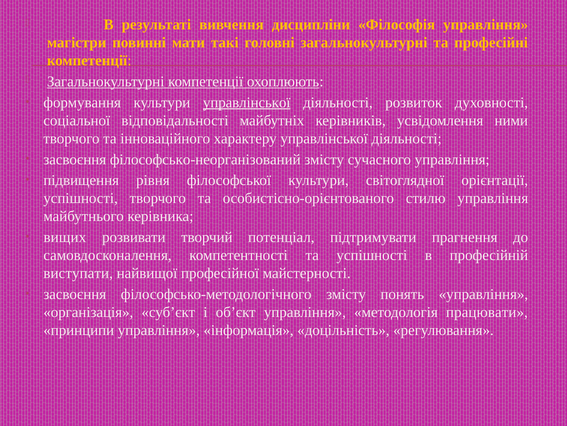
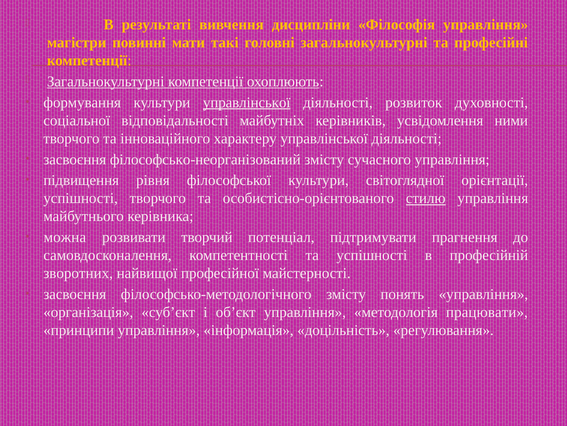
стилю underline: none -> present
вищих: вищих -> можна
виступати: виступати -> зворотних
